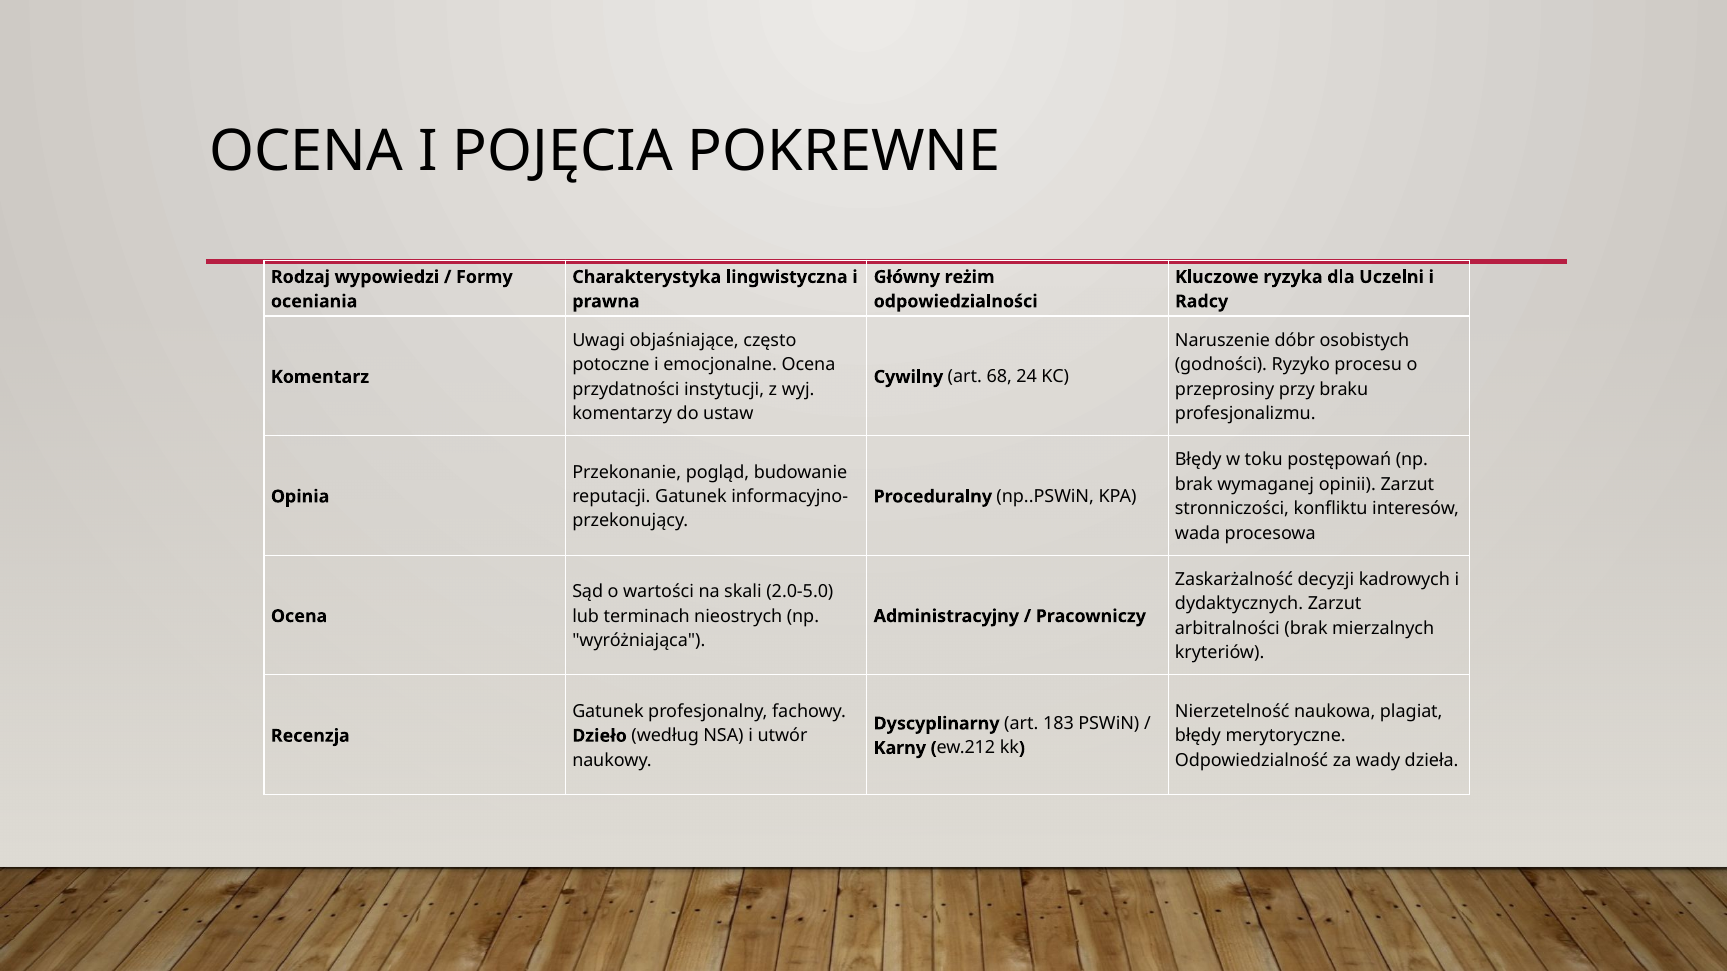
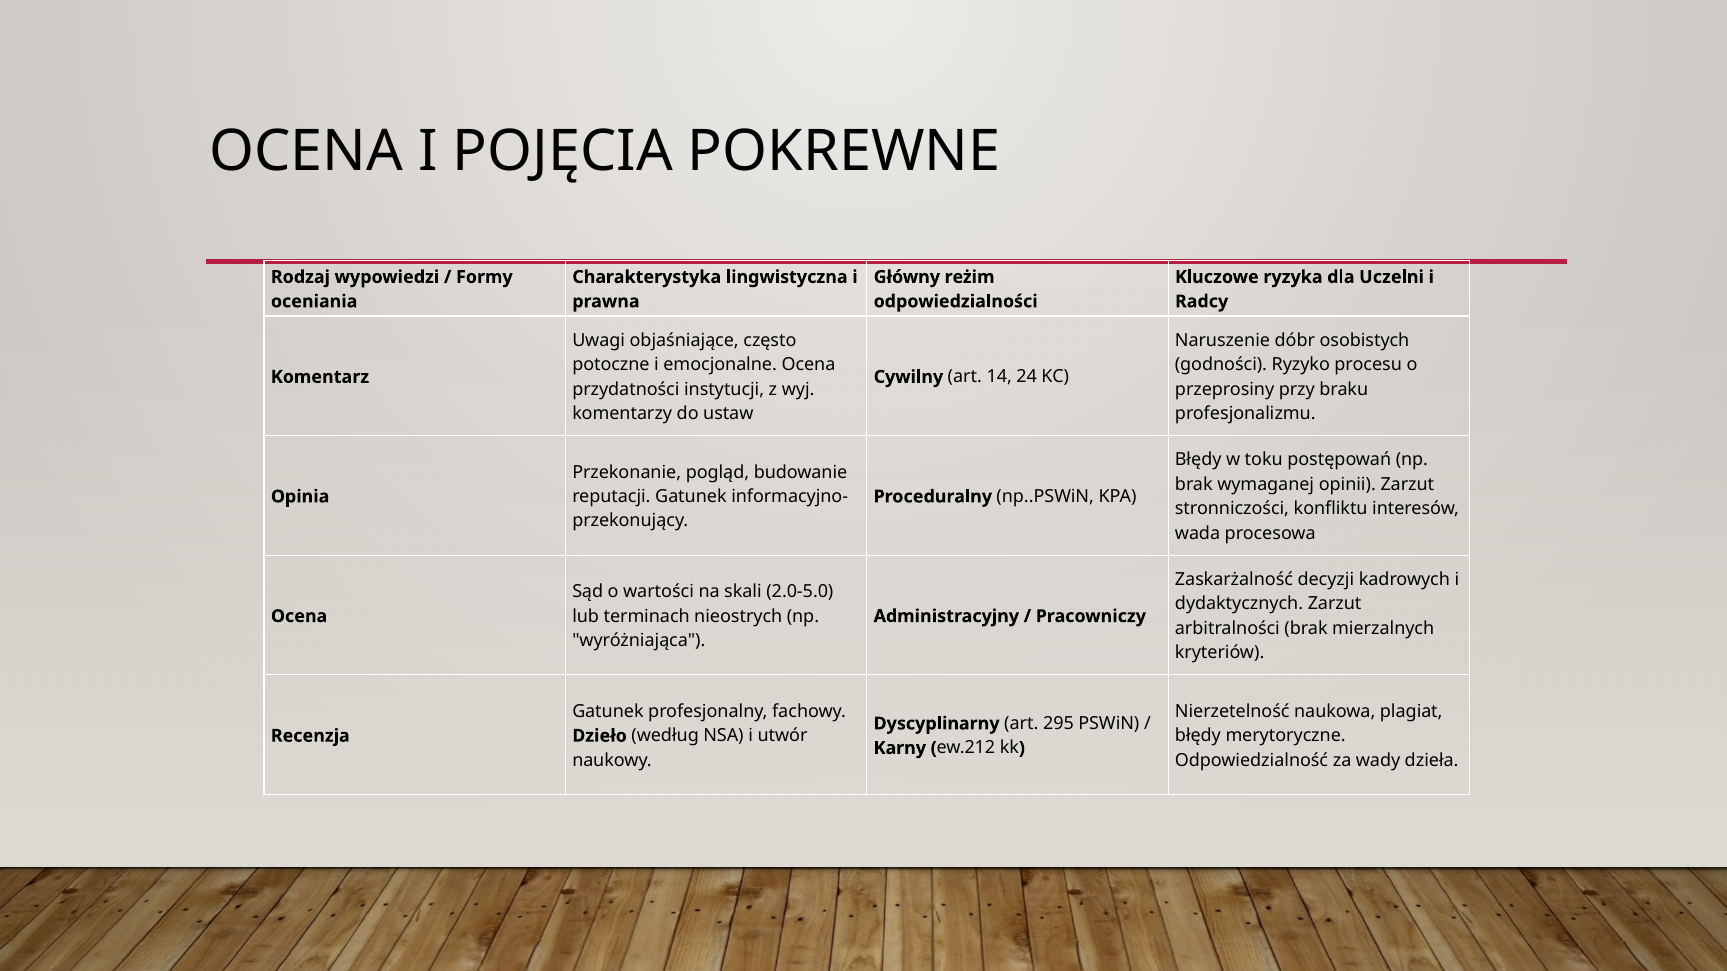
68: 68 -> 14
183: 183 -> 295
